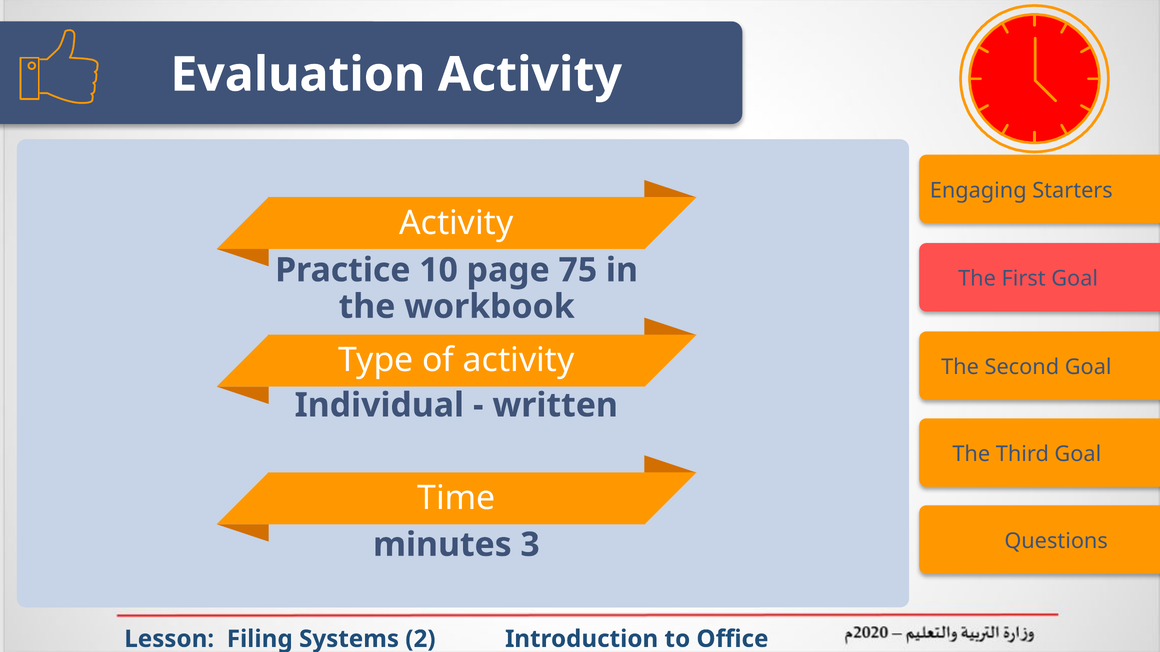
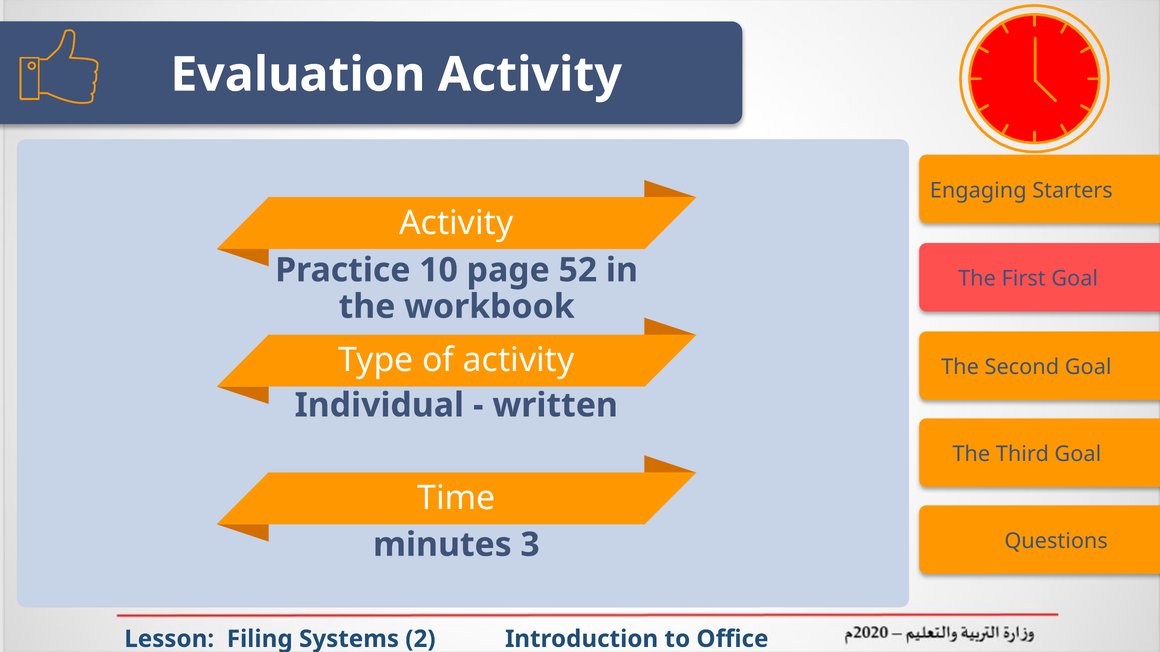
75: 75 -> 52
